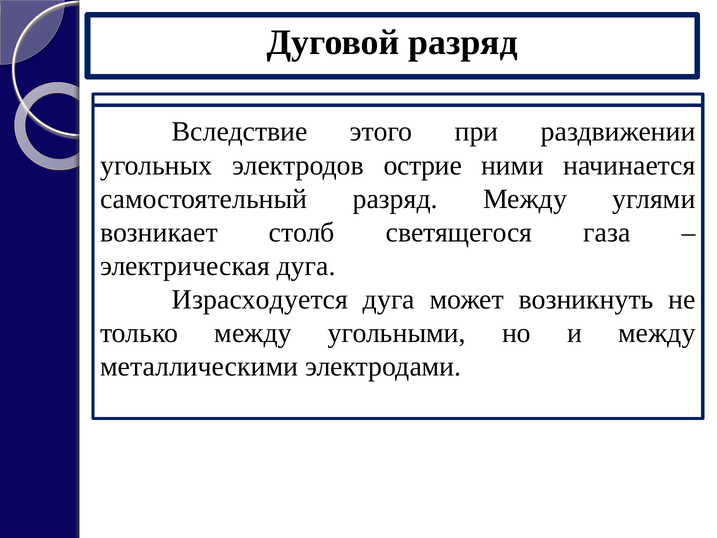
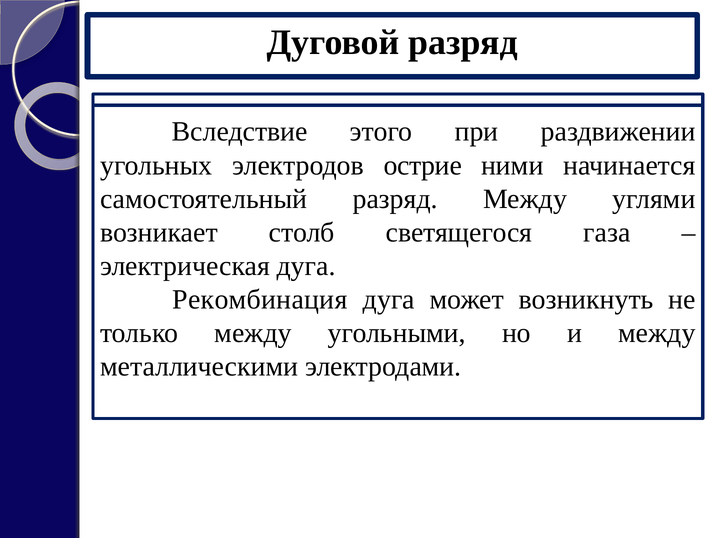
Израсходуется: Израсходуется -> Рекомбинация
